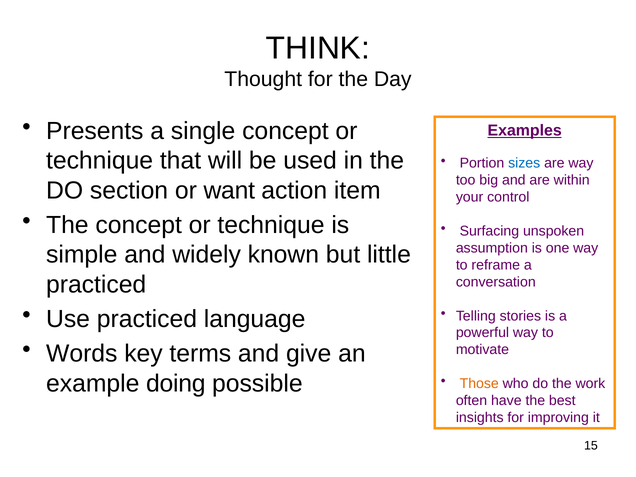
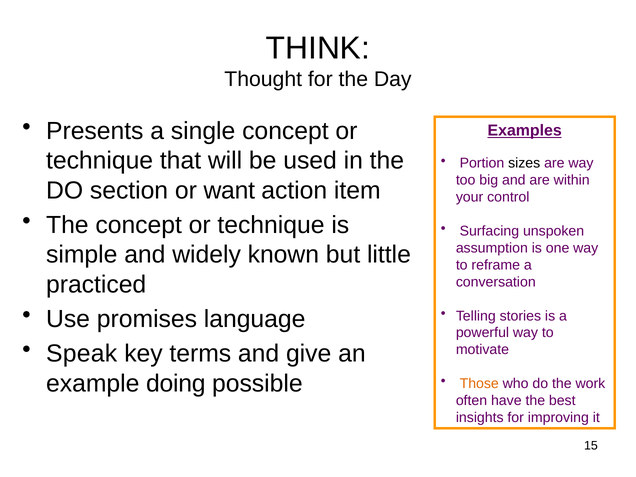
sizes colour: blue -> black
Use practiced: practiced -> promises
Words: Words -> Speak
